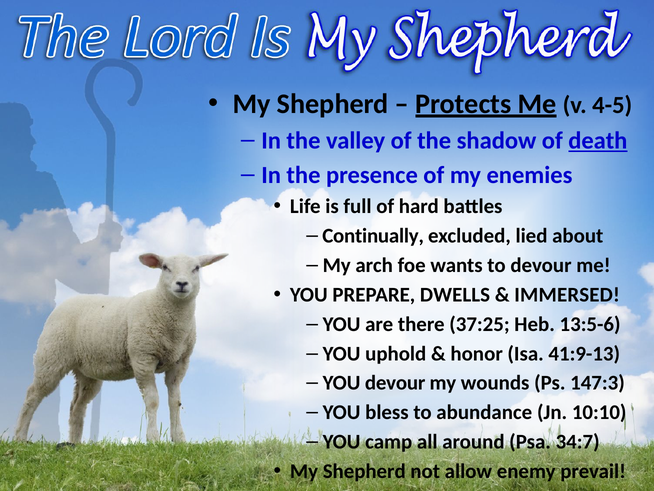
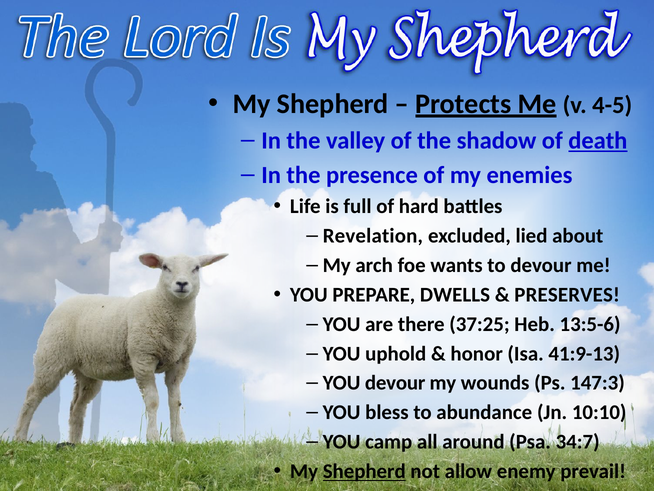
Continually: Continually -> Revelation
IMMERSED: IMMERSED -> PRESERVES
Shepherd at (364, 471) underline: none -> present
